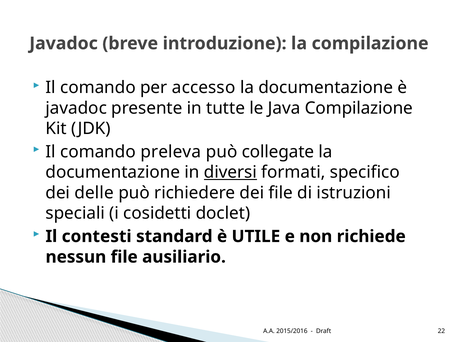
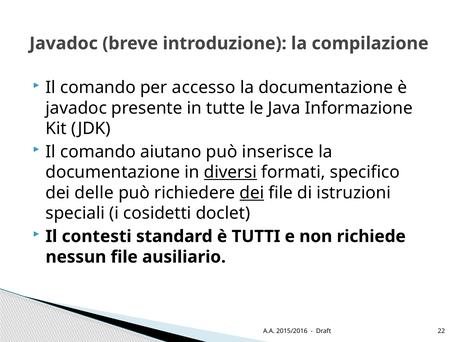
Java Compilazione: Compilazione -> Informazione
preleva: preleva -> aiutano
collegate: collegate -> inserisce
dei at (252, 193) underline: none -> present
UTILE: UTILE -> TUTTI
